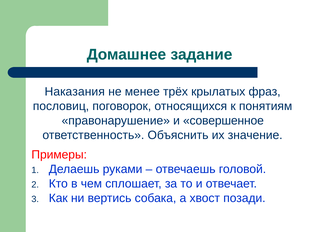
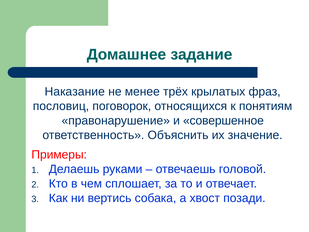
Наказания: Наказания -> Наказание
